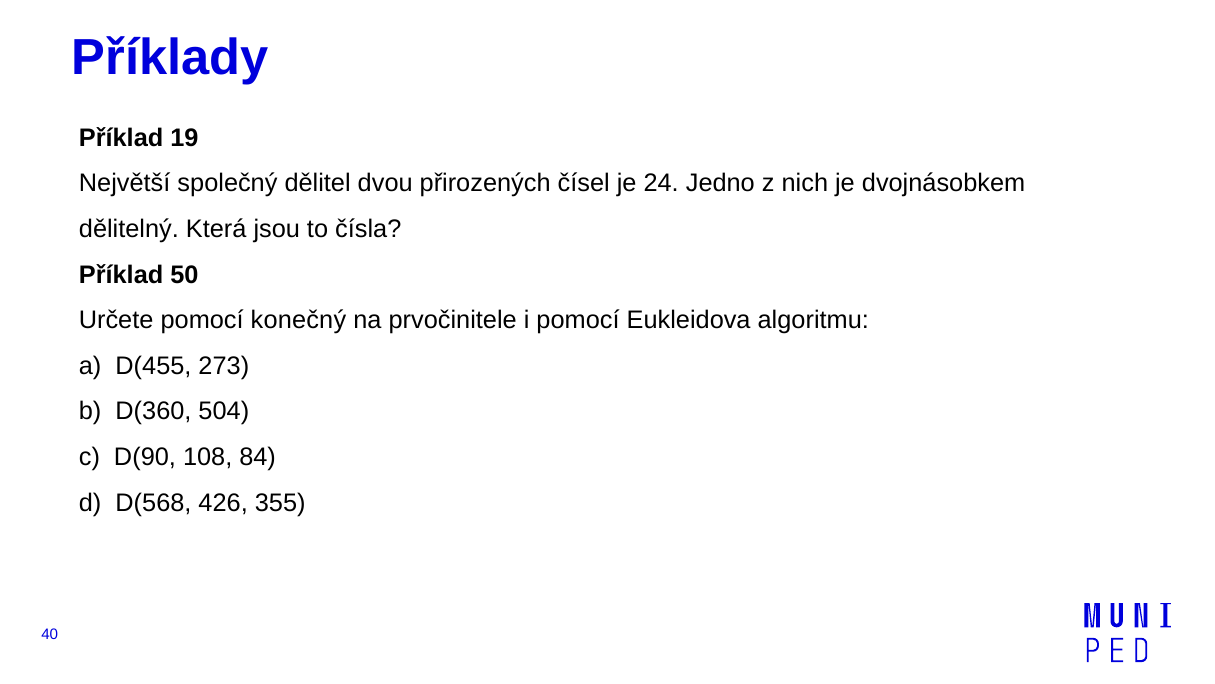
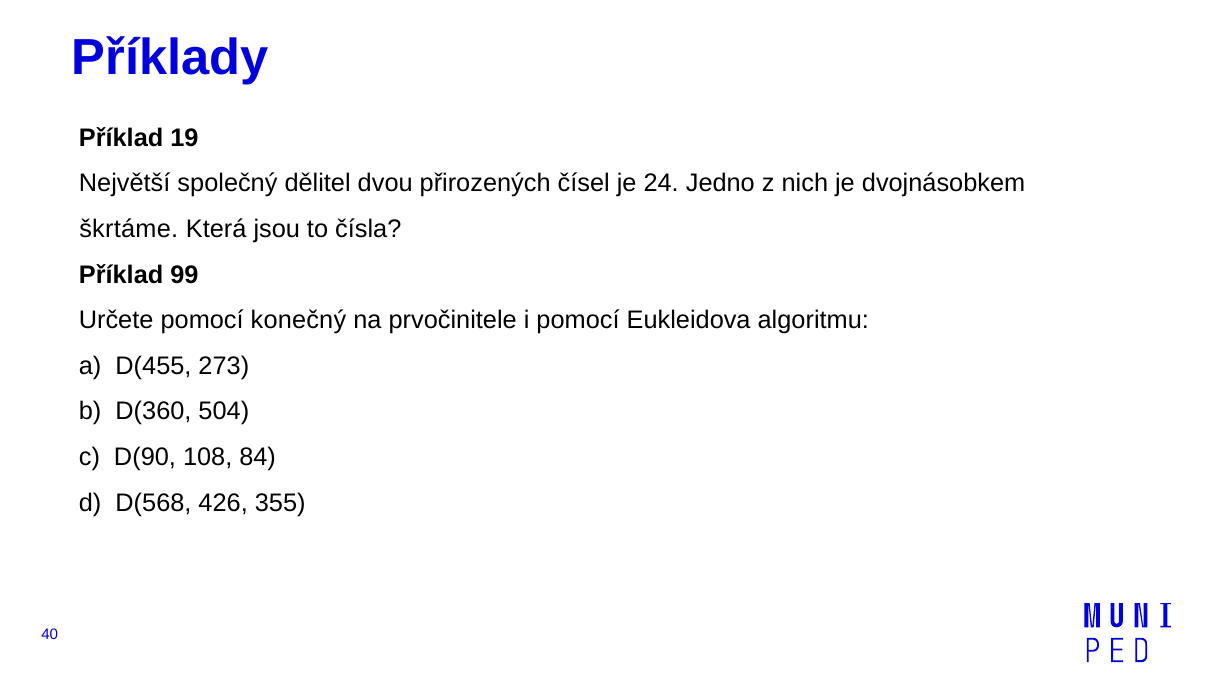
dělitelný: dělitelný -> škrtáme
50: 50 -> 99
